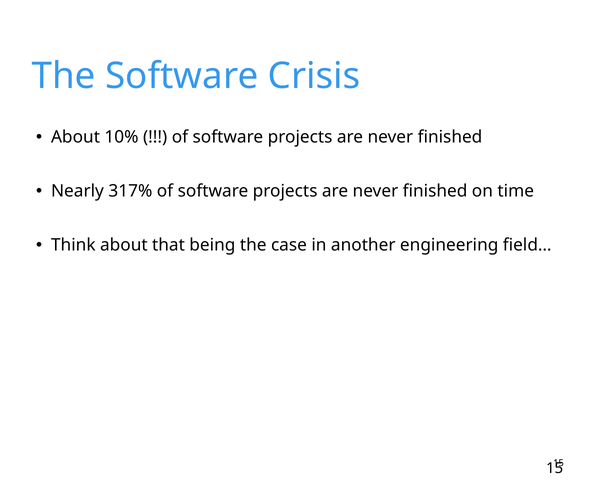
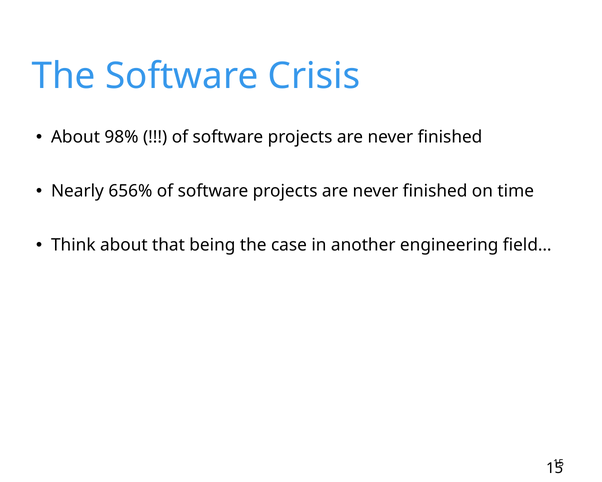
10%: 10% -> 98%
317%: 317% -> 656%
